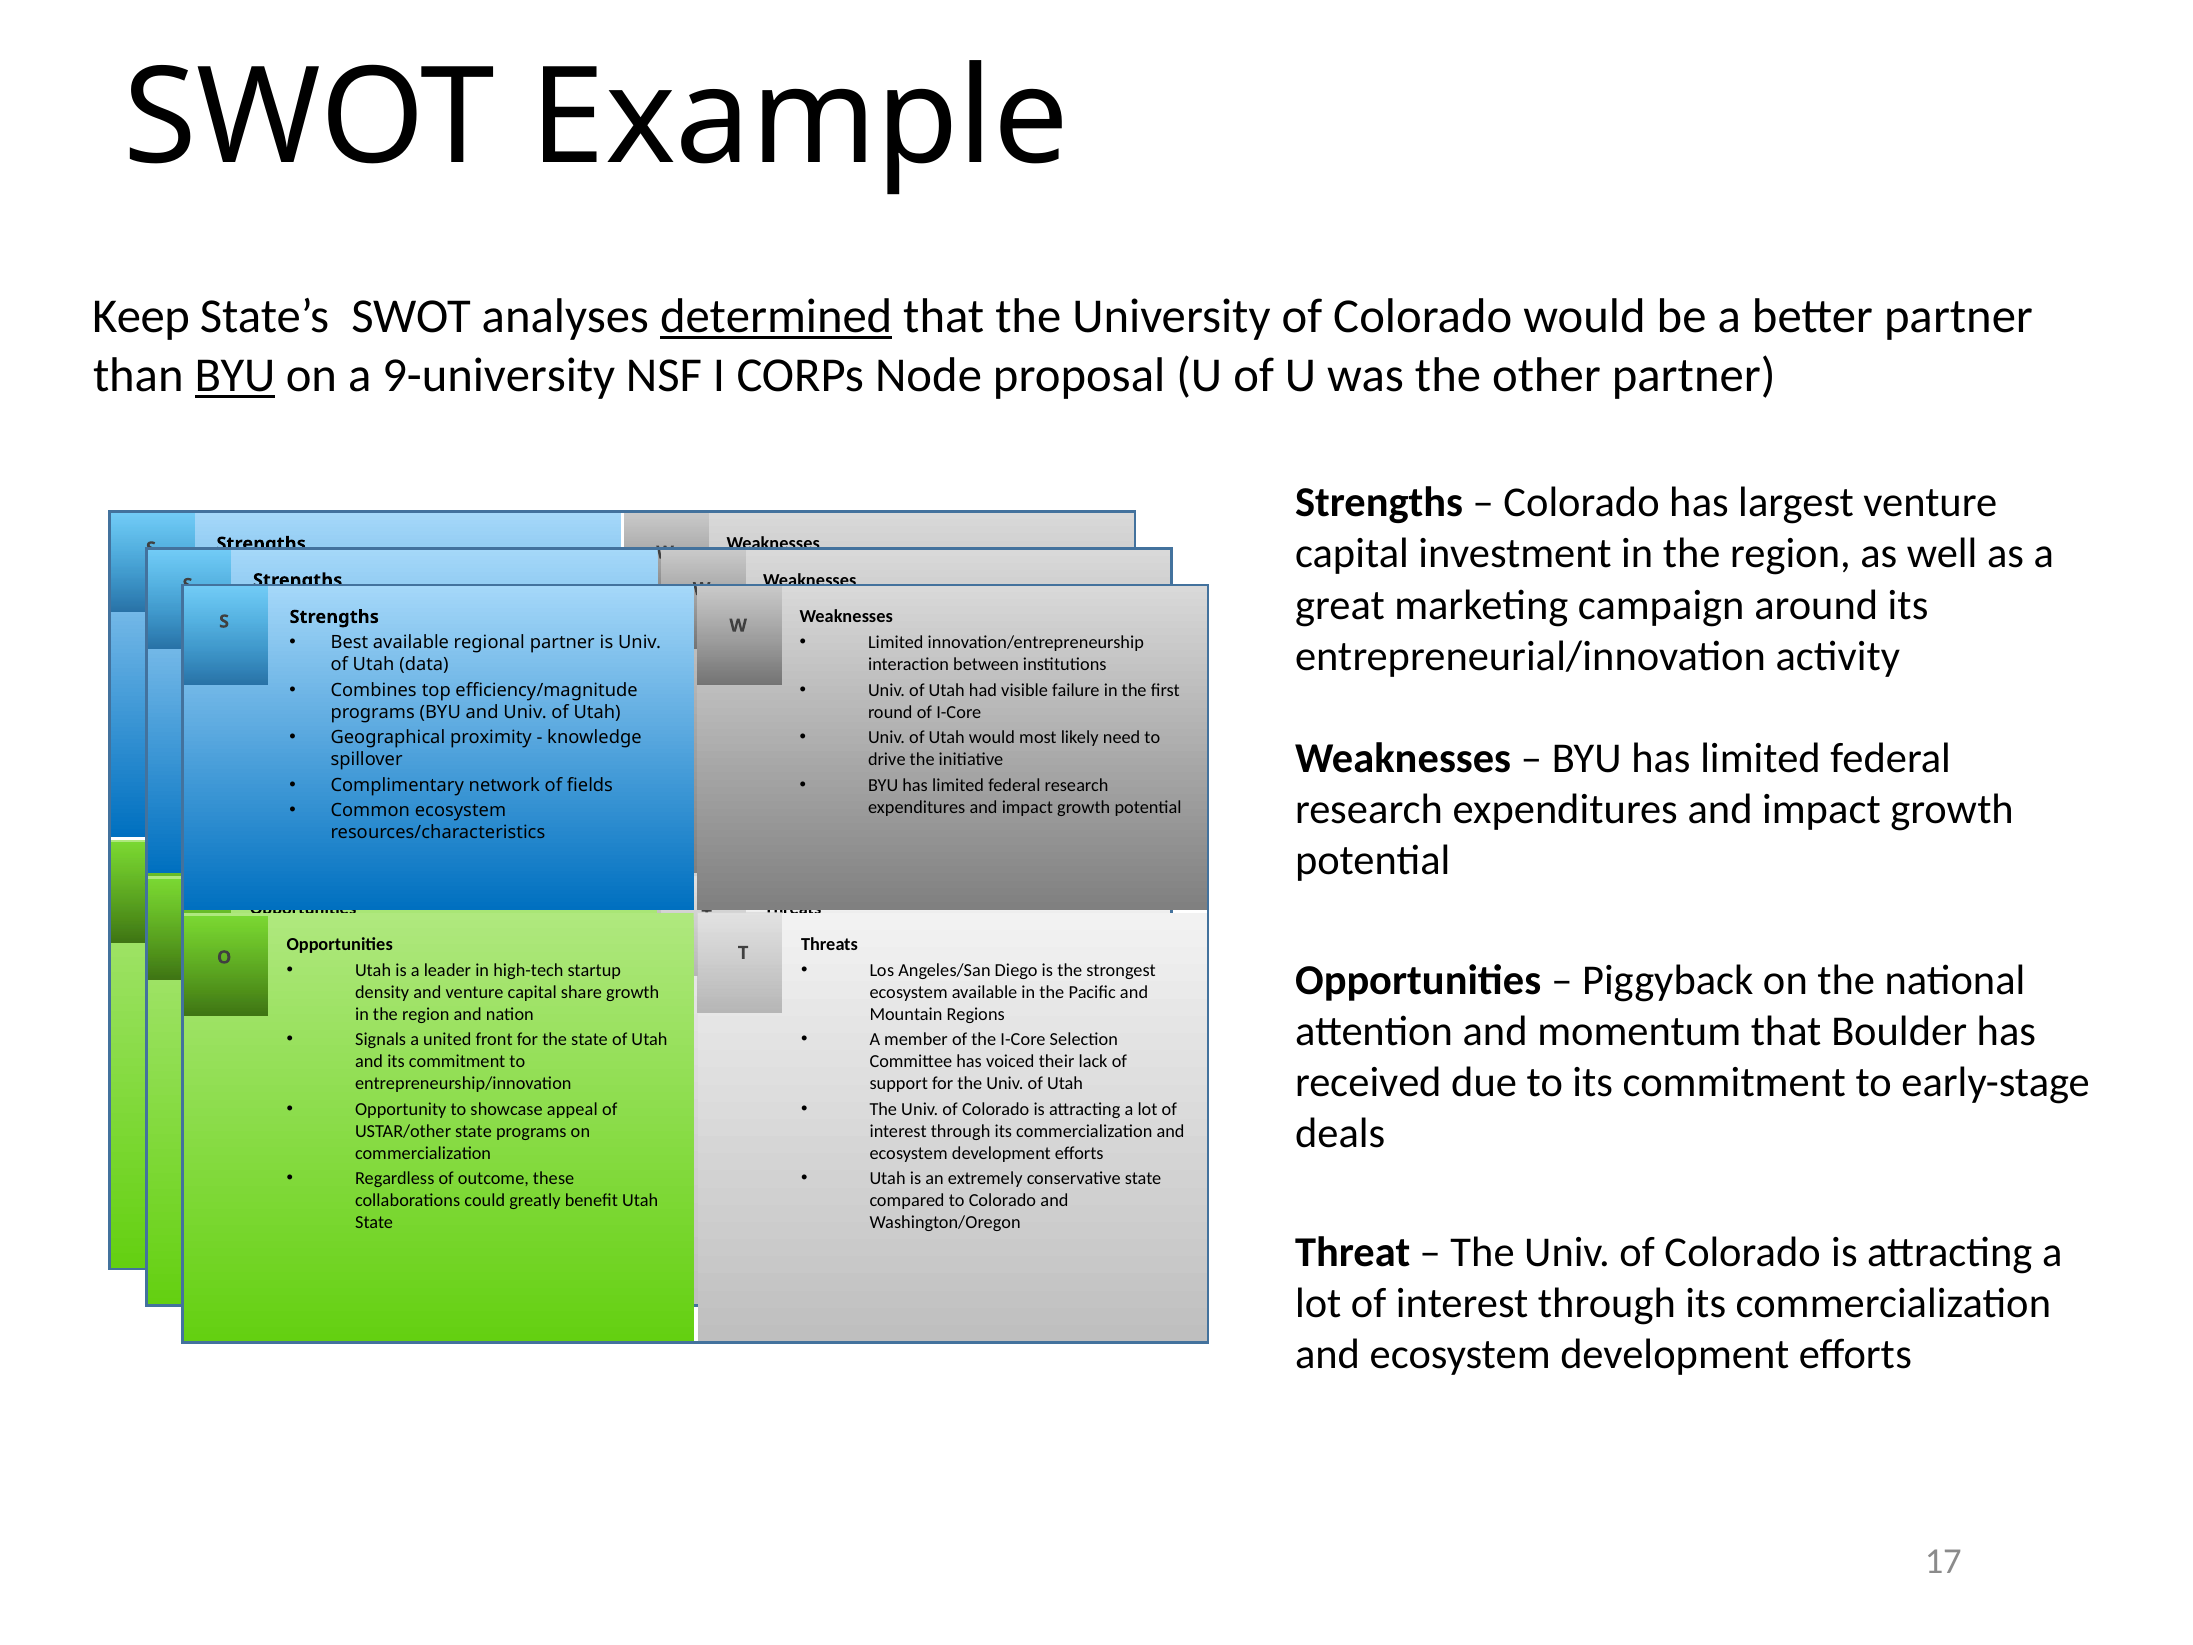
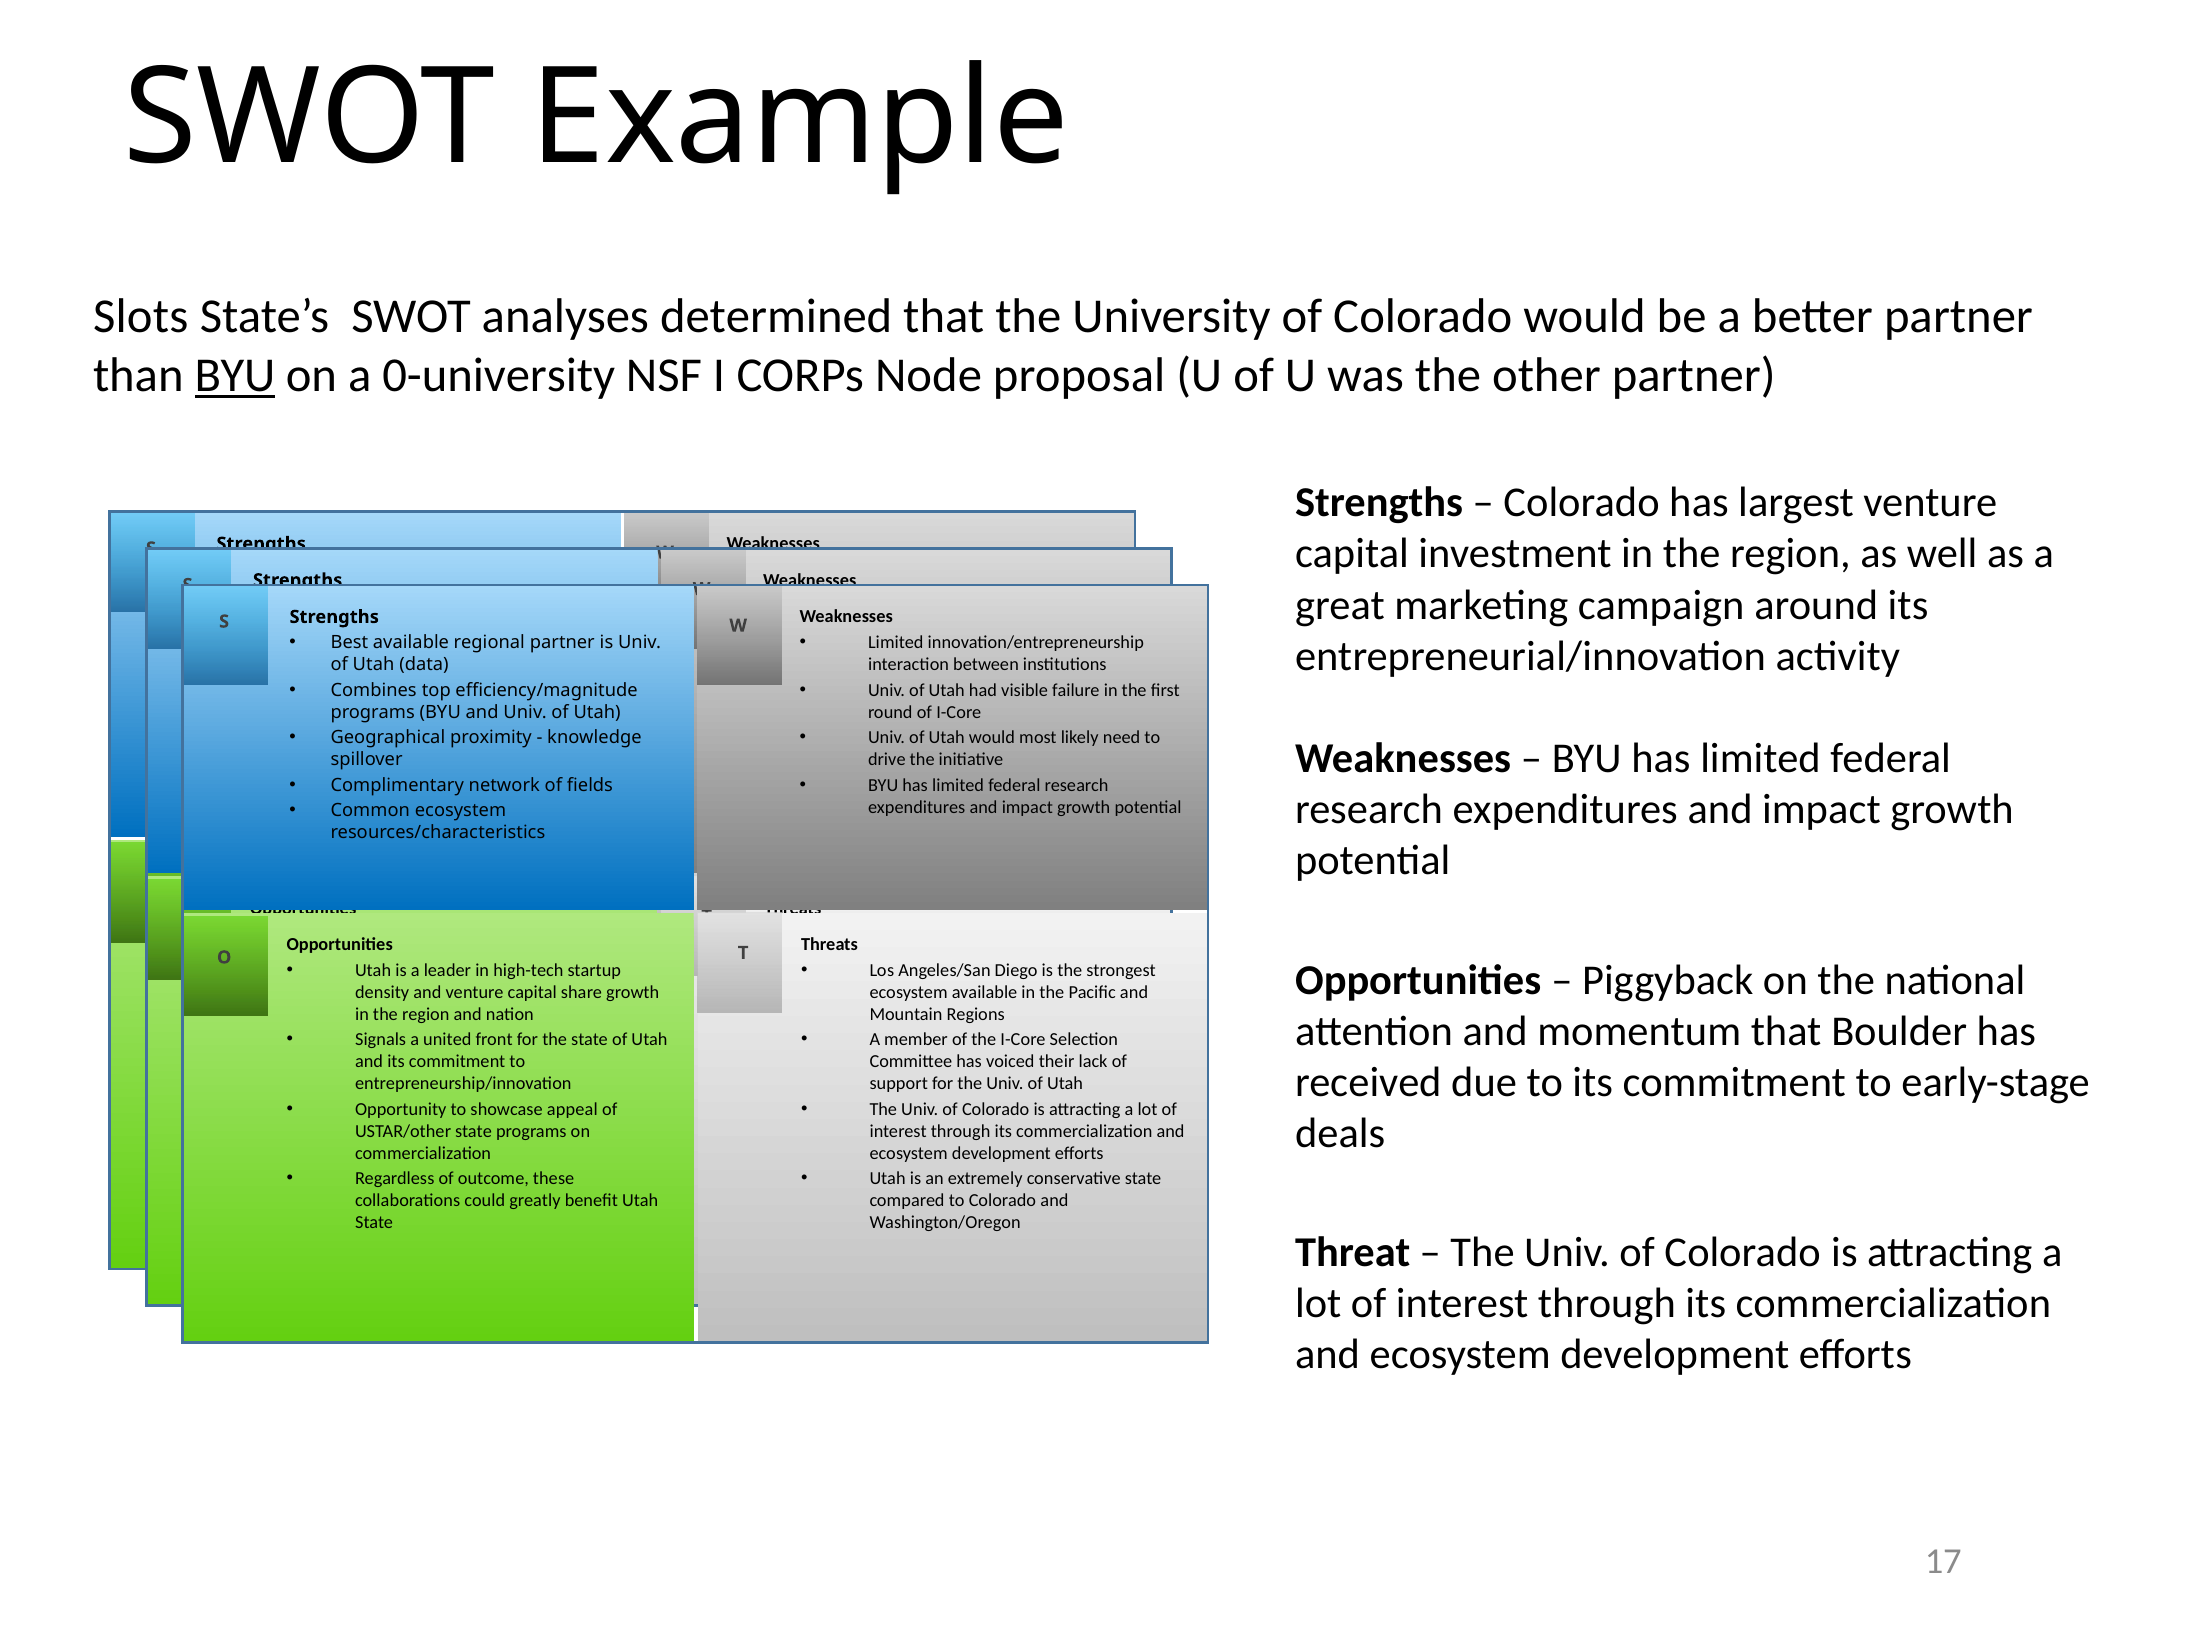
Keep: Keep -> Slots
determined underline: present -> none
9-university: 9-university -> 0-university
